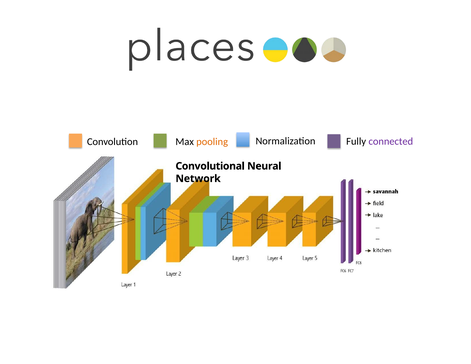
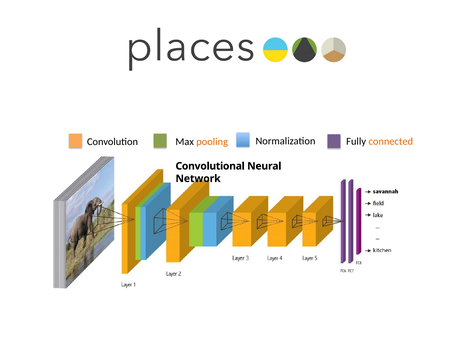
connected colour: purple -> orange
